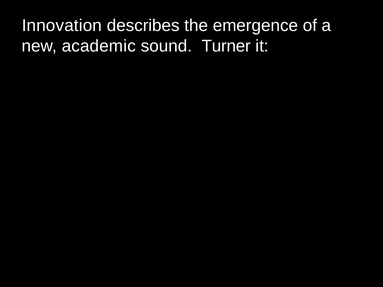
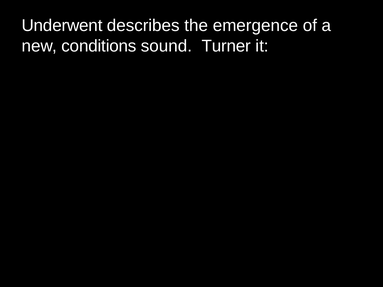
Innovation: Innovation -> Underwent
academic: academic -> conditions
